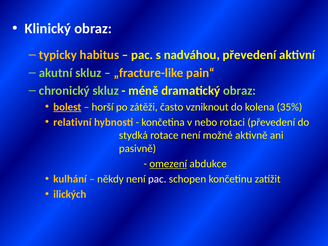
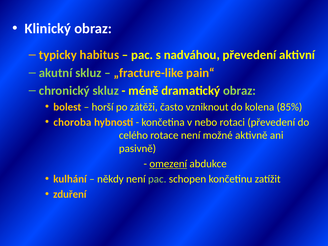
bolest underline: present -> none
35%: 35% -> 85%
relativní: relativní -> choroba
stydká: stydká -> celého
pac at (157, 179) colour: white -> light green
ilických: ilických -> zduření
